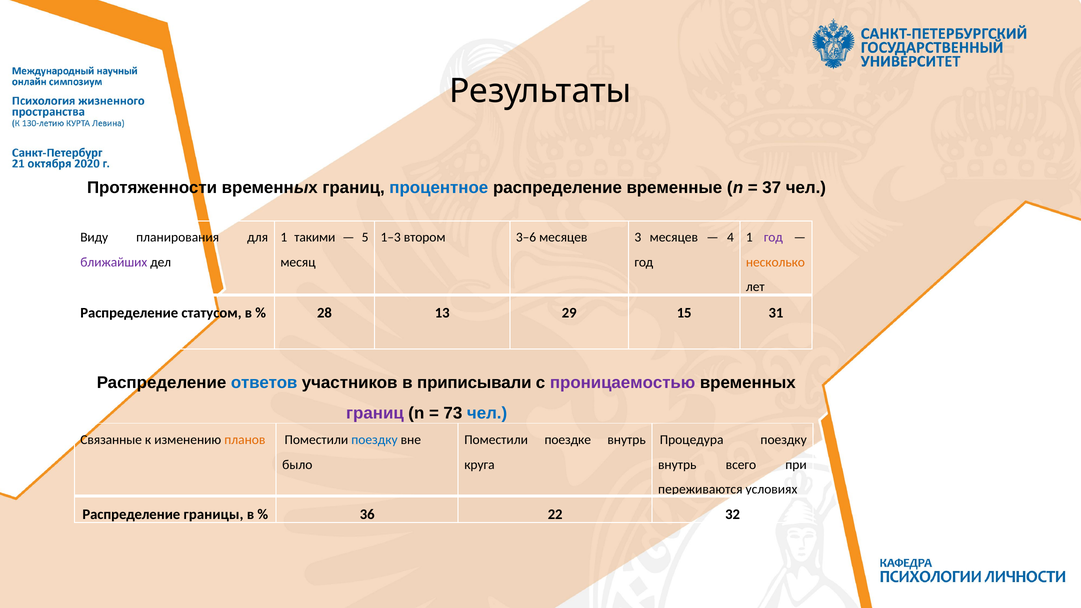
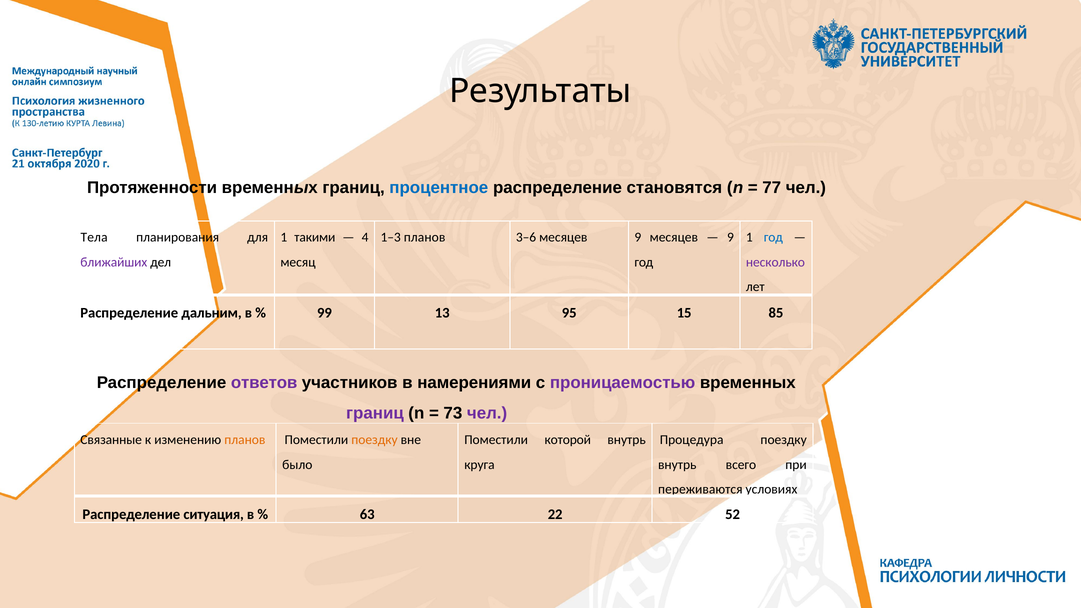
временные: временные -> становятся
37: 37 -> 77
Виду: Виду -> Тела
5: 5 -> 4
1–3 втором: втором -> планов
месяцев 3: 3 -> 9
4 at (730, 238): 4 -> 9
год at (773, 238) colour: purple -> blue
несколько colour: orange -> purple
статусом: статусом -> дальним
28: 28 -> 99
29: 29 -> 95
31: 31 -> 85
ответов colour: blue -> purple
приписывали: приписывали -> намерениями
чел at (487, 413) colour: blue -> purple
поездку at (374, 440) colour: blue -> orange
поездке: поездке -> которой
границы: границы -> ситуация
36: 36 -> 63
32: 32 -> 52
